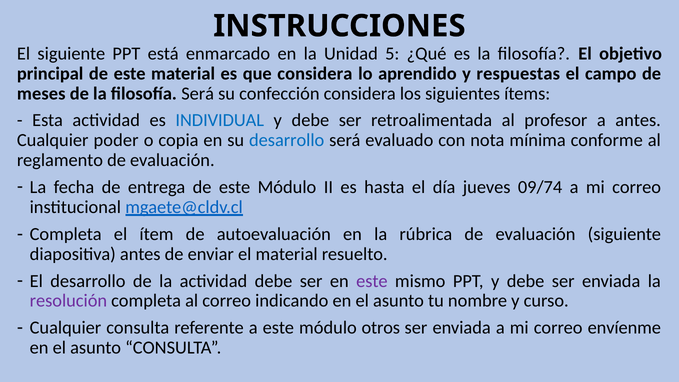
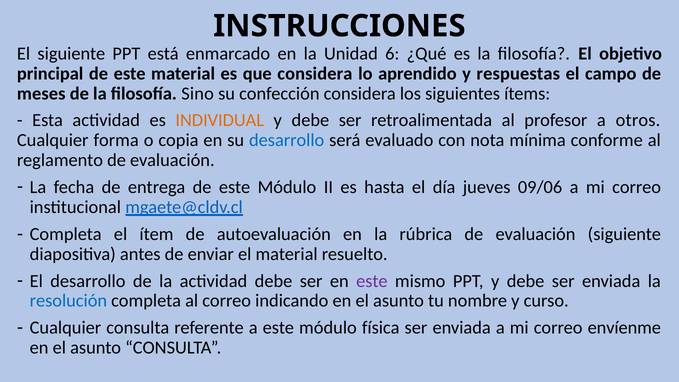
5: 5 -> 6
filosofía Será: Será -> Sino
INDIVIDUAL colour: blue -> orange
a antes: antes -> otros
poder: poder -> forma
09/74: 09/74 -> 09/06
resolución colour: purple -> blue
otros: otros -> física
